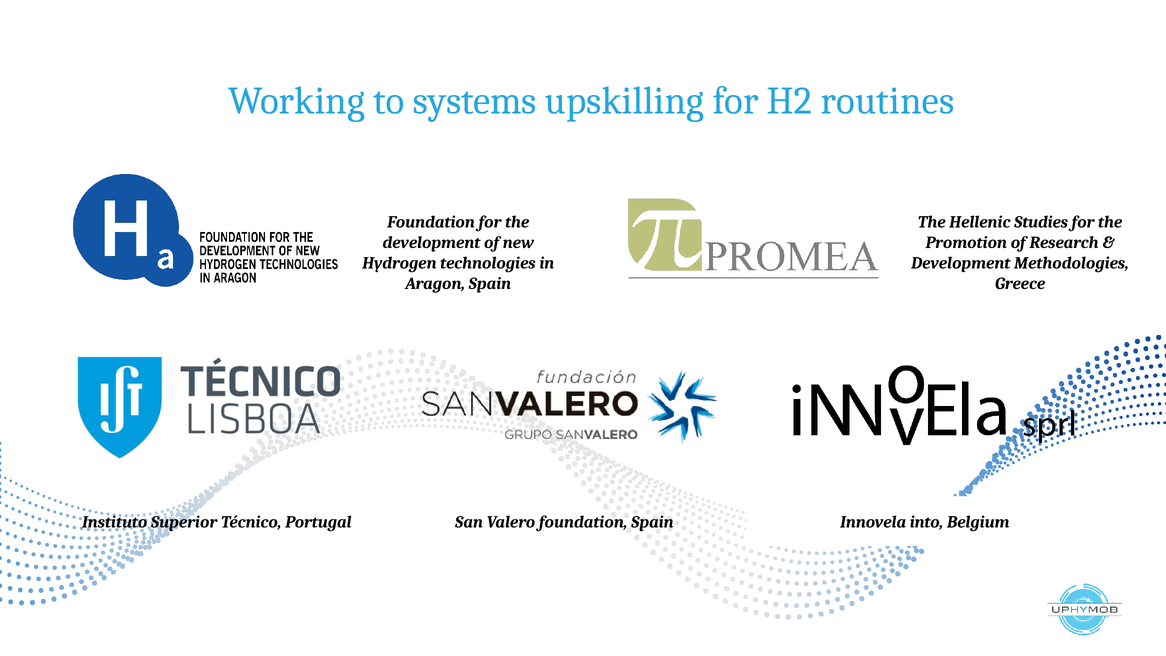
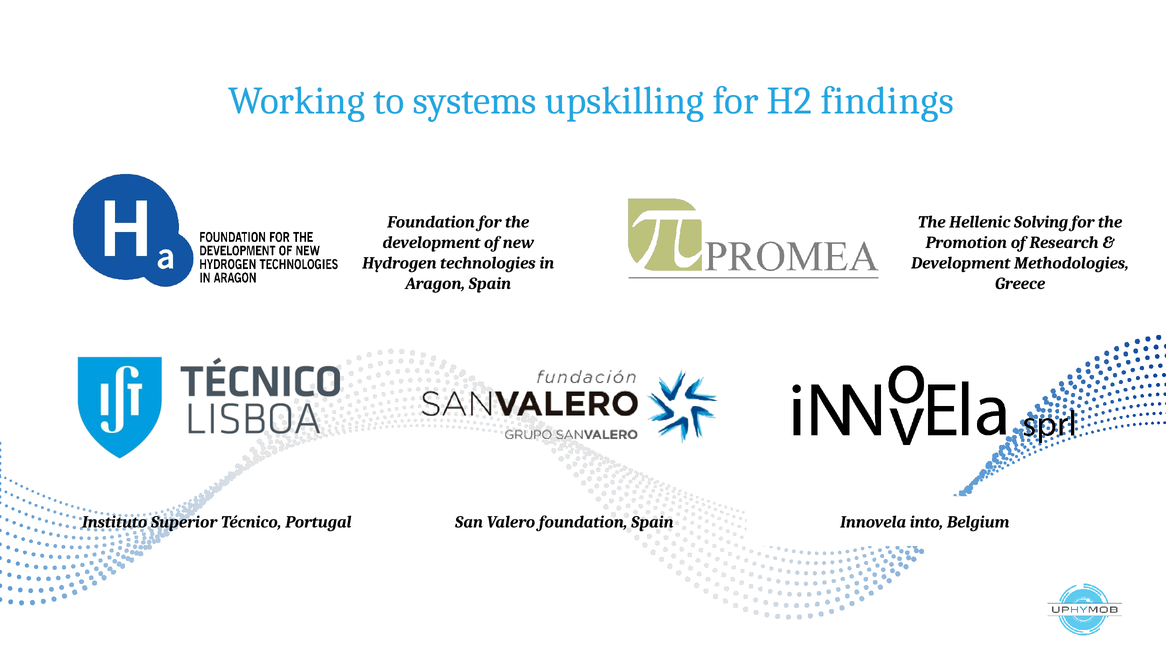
routines: routines -> findings
Studies: Studies -> Solving
